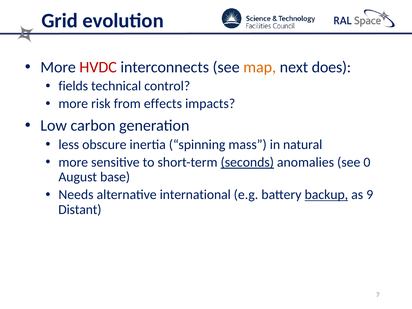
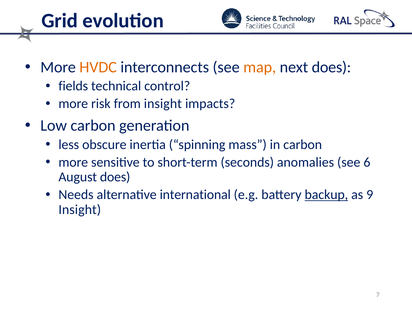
HVDC colour: red -> orange
from effects: effects -> insight
in natural: natural -> carbon
seconds underline: present -> none
0: 0 -> 6
August base: base -> does
Distant at (80, 210): Distant -> Insight
